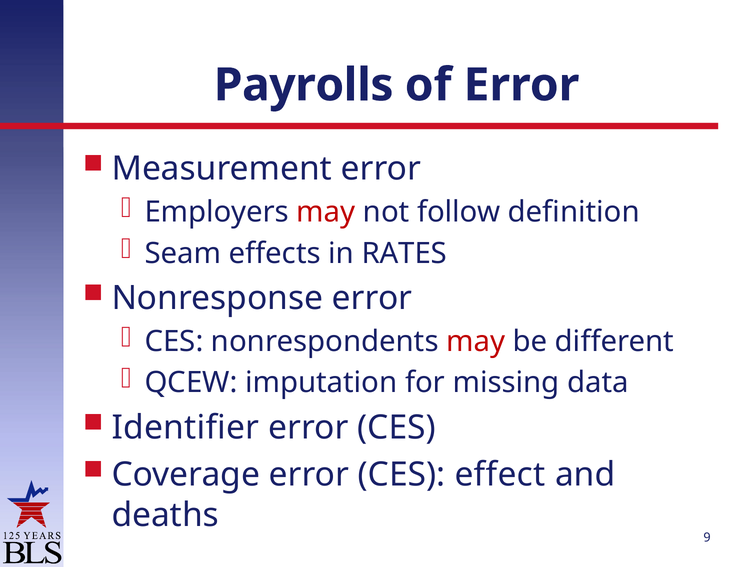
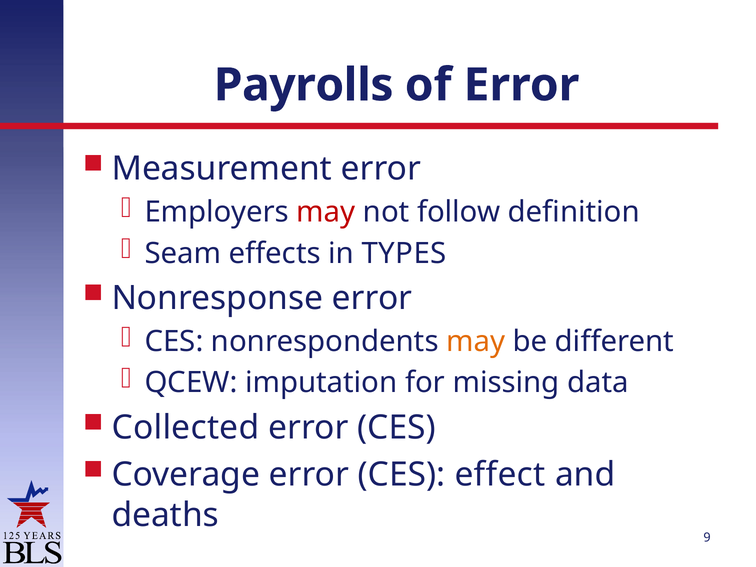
RATES: RATES -> TYPES
may at (476, 342) colour: red -> orange
Identifier: Identifier -> Collected
